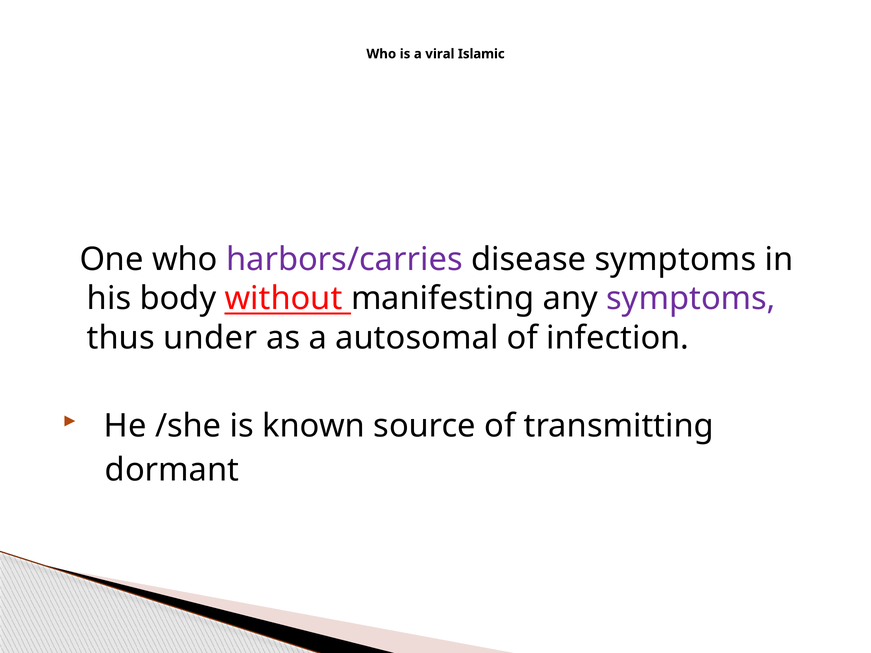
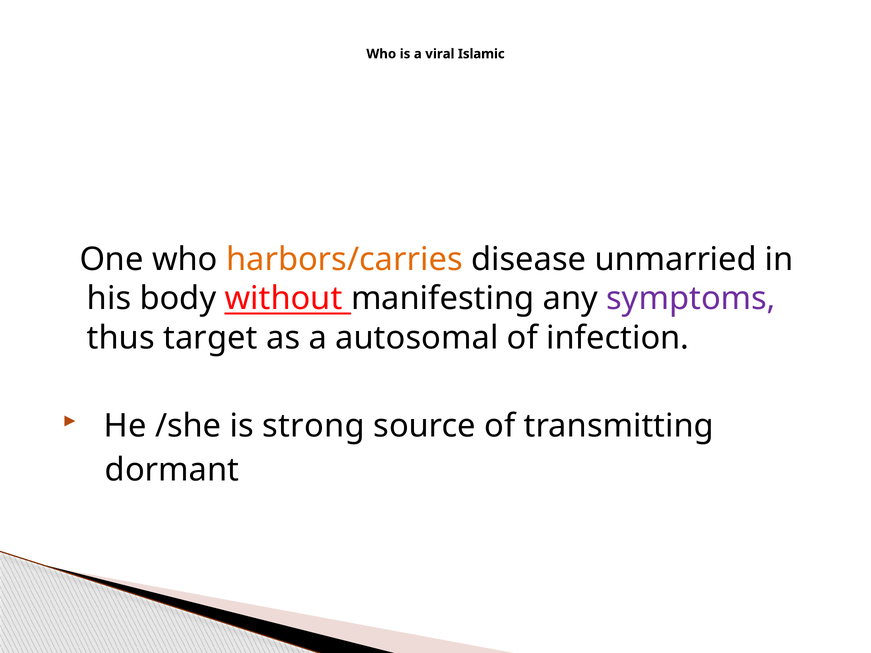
harbors/carries colour: purple -> orange
disease symptoms: symptoms -> unmarried
under: under -> target
known: known -> strong
